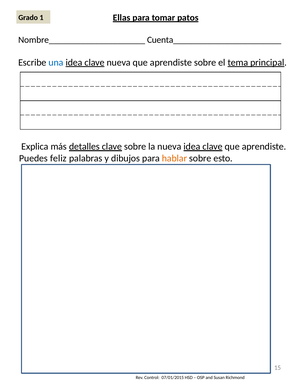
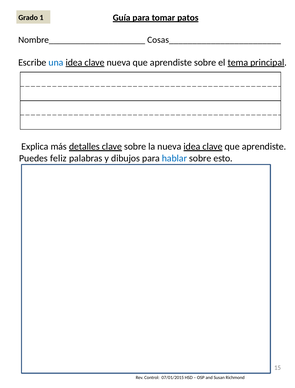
Ellas: Ellas -> Guía
Cuenta________________________: Cuenta________________________ -> Cosas________________________
hablar colour: orange -> blue
